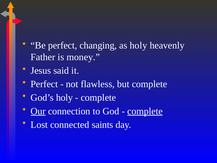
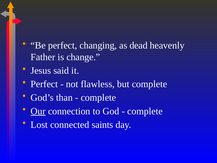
as holy: holy -> dead
money: money -> change
God’s holy: holy -> than
complete at (145, 111) underline: present -> none
